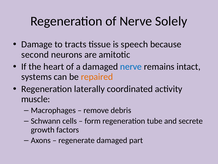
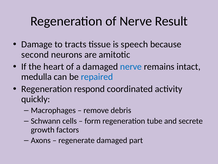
Solely: Solely -> Result
systems: systems -> medulla
repaired colour: orange -> blue
laterally: laterally -> respond
muscle: muscle -> quickly
